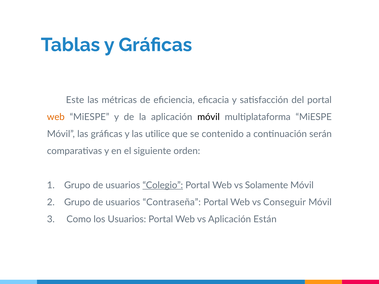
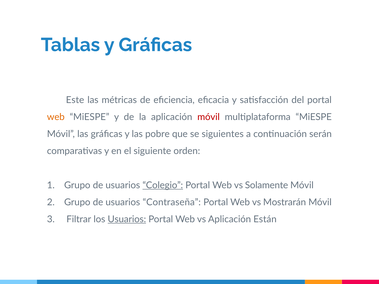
móvil at (209, 117) colour: black -> red
utilice: utilice -> pobre
contenido: contenido -> siguientes
Conseguir: Conseguir -> Mostrarán
Como: Como -> Filtrar
Usuarios at (127, 219) underline: none -> present
